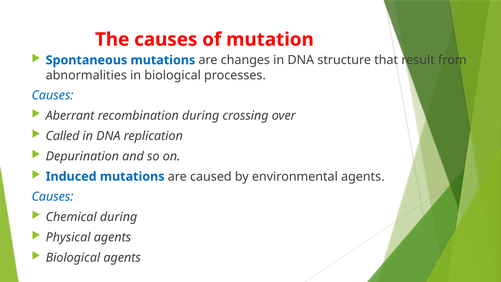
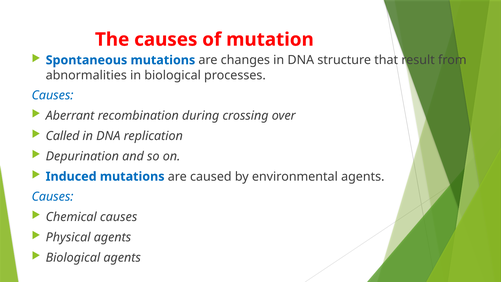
Chemical during: during -> causes
